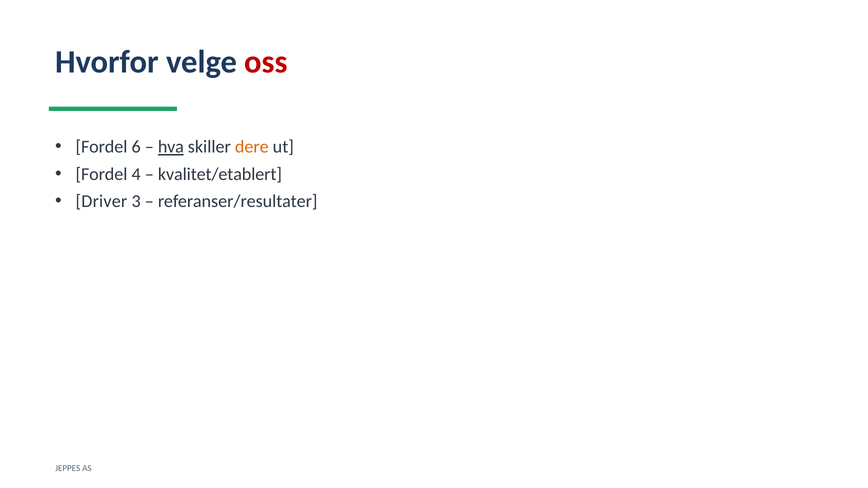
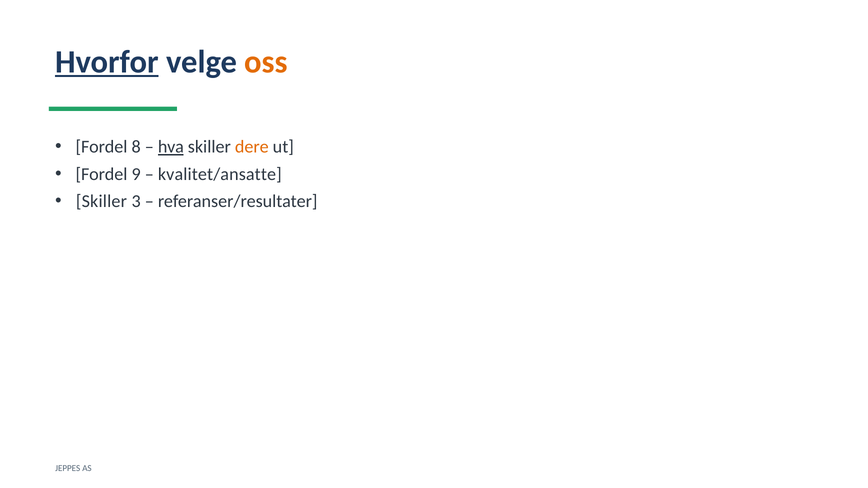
Hvorfor underline: none -> present
oss colour: red -> orange
6: 6 -> 8
4: 4 -> 9
kvalitet/etablert: kvalitet/etablert -> kvalitet/ansatte
Driver at (101, 201): Driver -> Skiller
